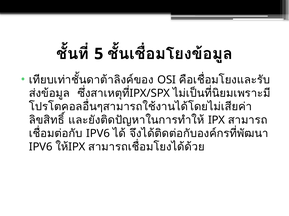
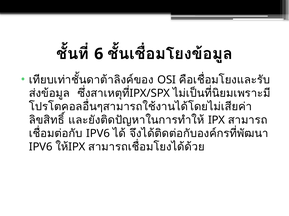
5: 5 -> 6
